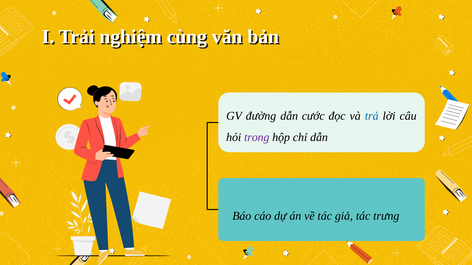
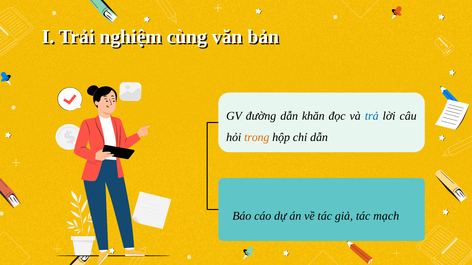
cước: cước -> khăn
trong colour: purple -> orange
trưng: trưng -> mạch
